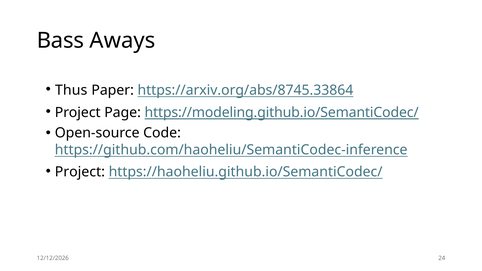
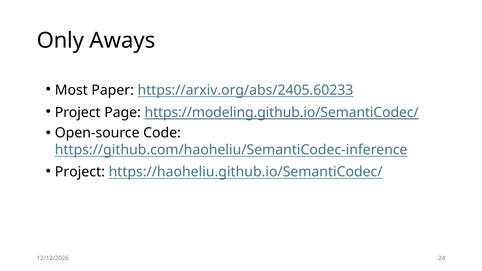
Bass: Bass -> Only
Thus: Thus -> Most
https://arxiv.org/abs/8745.33864: https://arxiv.org/abs/8745.33864 -> https://arxiv.org/abs/2405.60233
